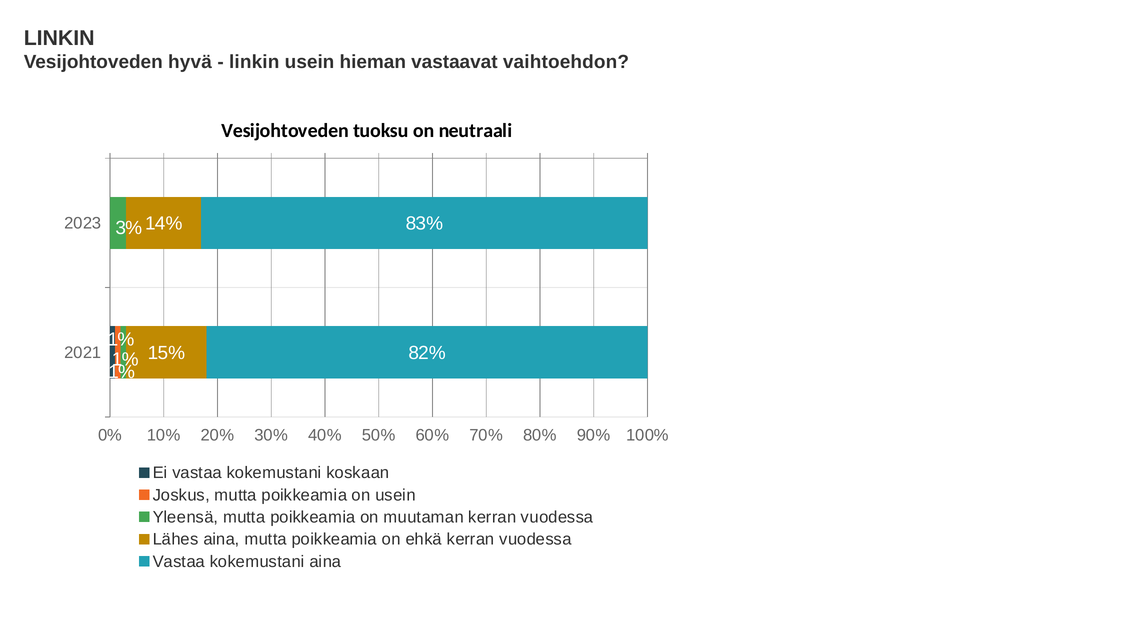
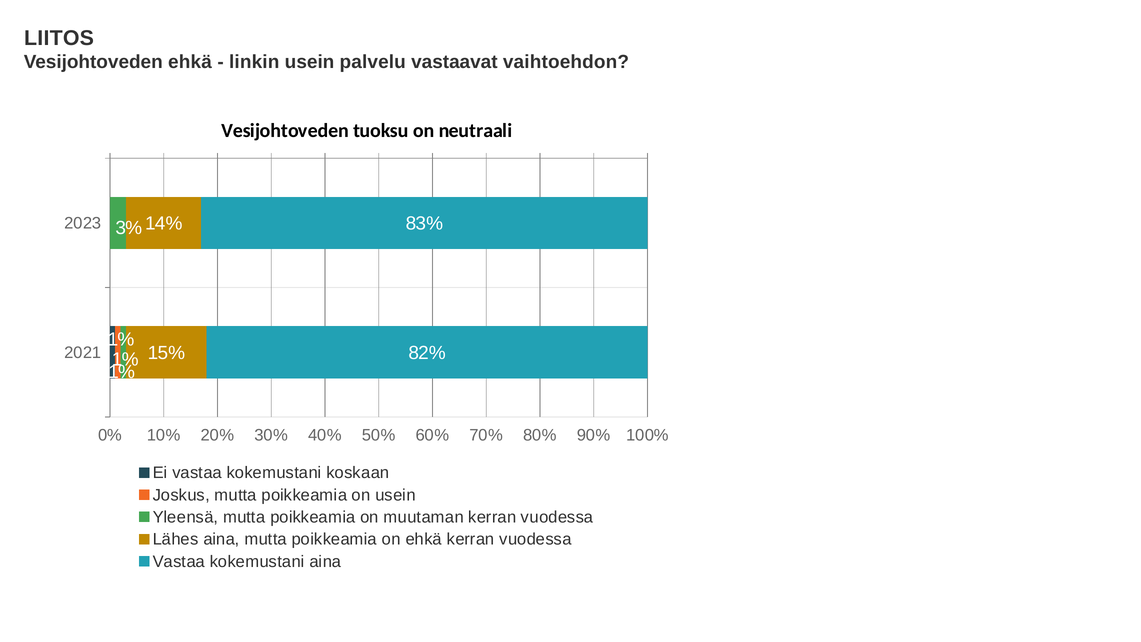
LINKIN at (59, 38): LINKIN -> LIITOS
Vesijohtoveden hyvä: hyvä -> ehkä
hieman: hieman -> palvelu
